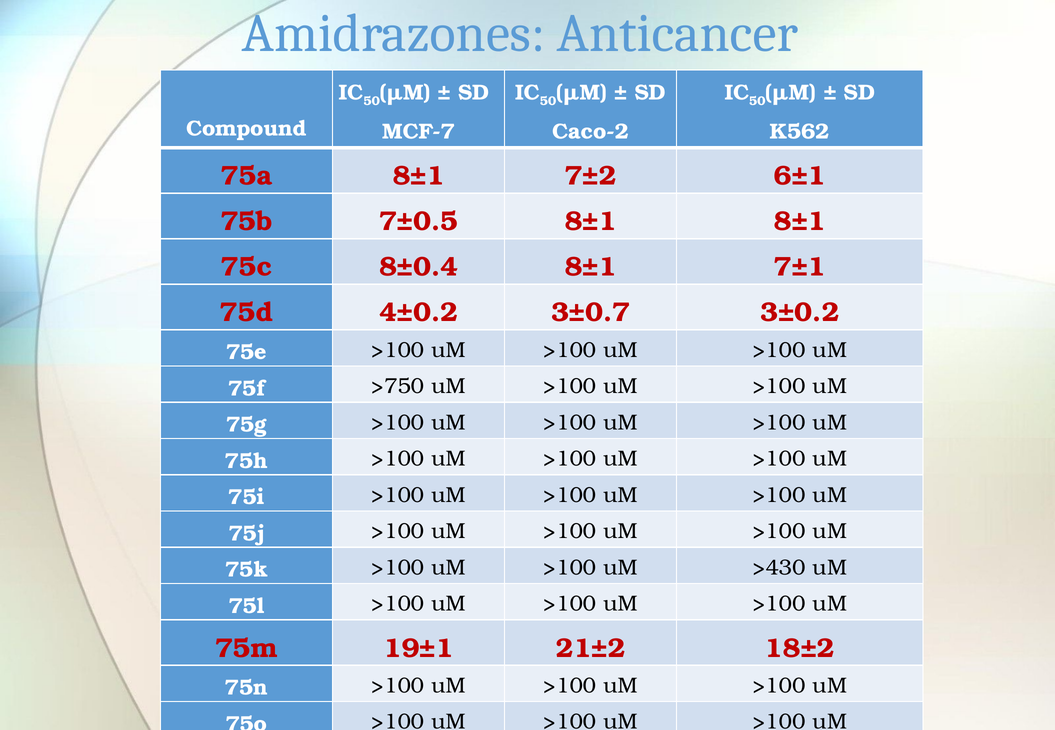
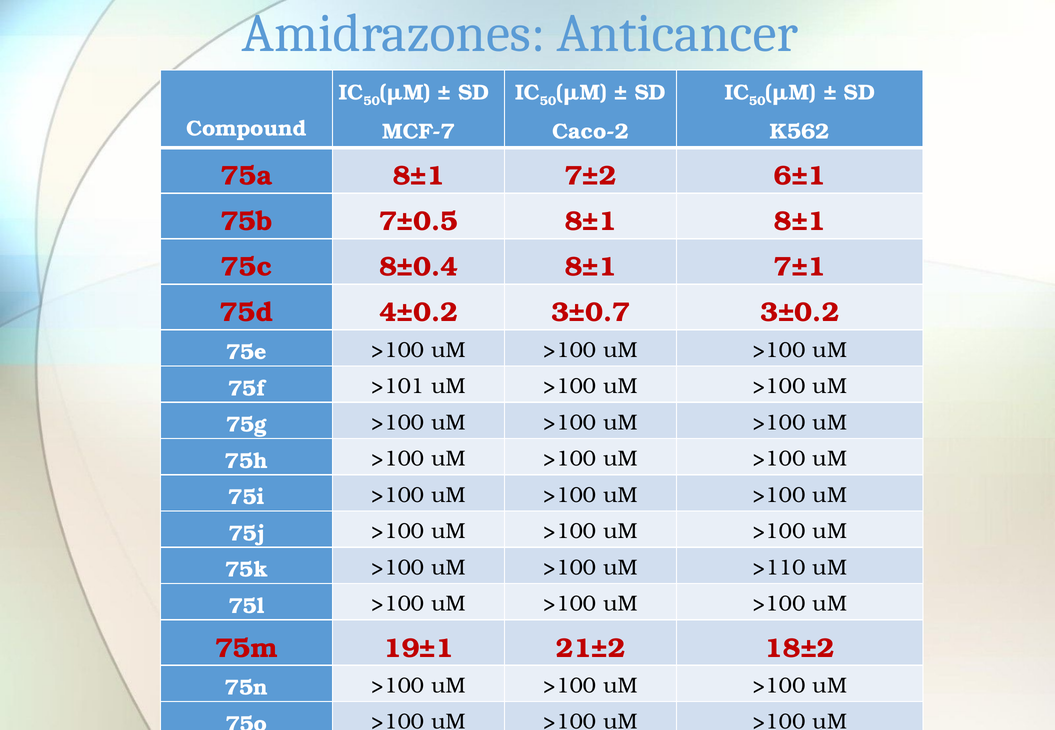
>750: >750 -> >101
>430: >430 -> >110
